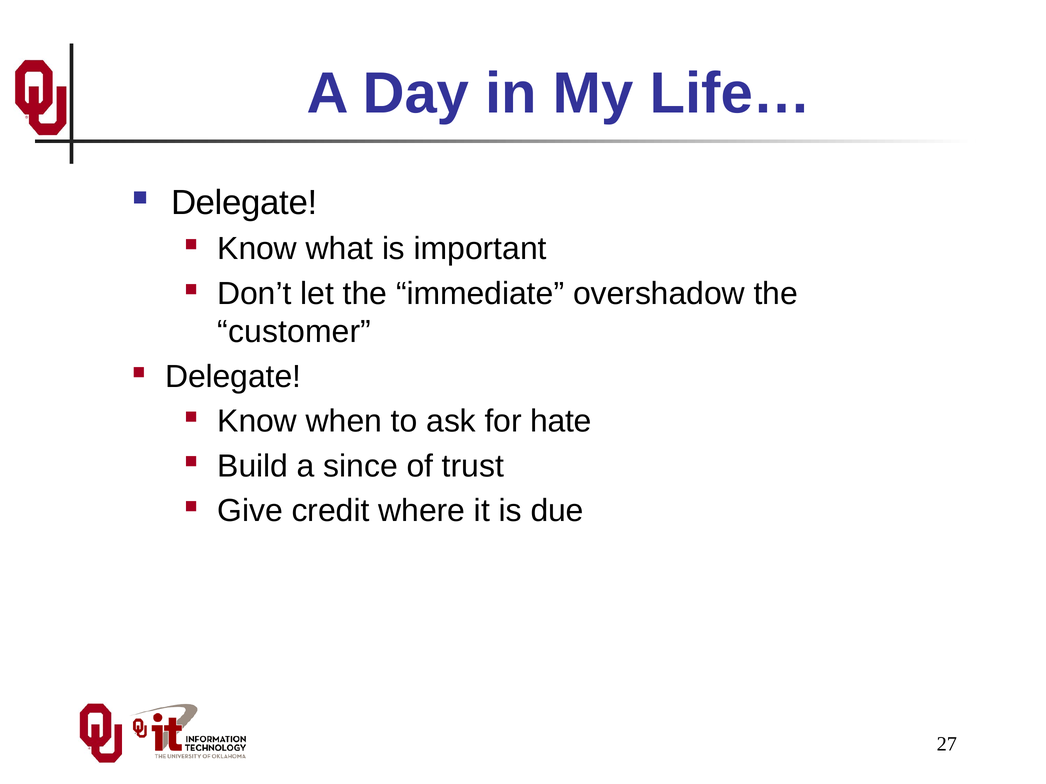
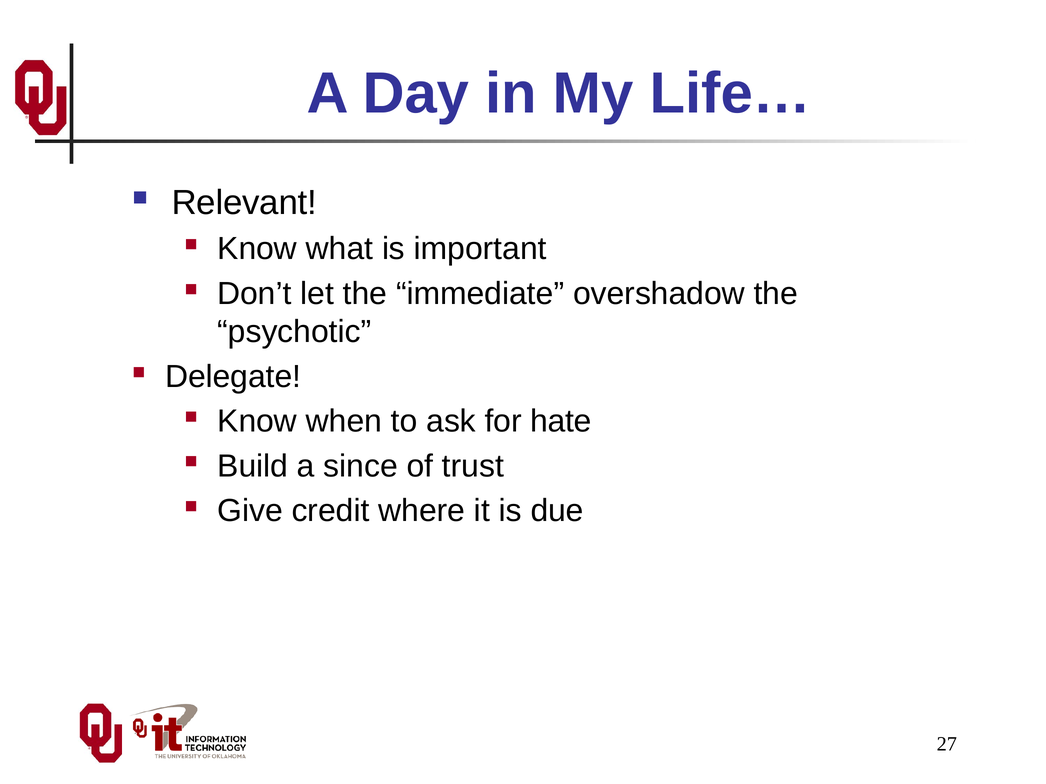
Delegate at (244, 203): Delegate -> Relevant
customer: customer -> psychotic
